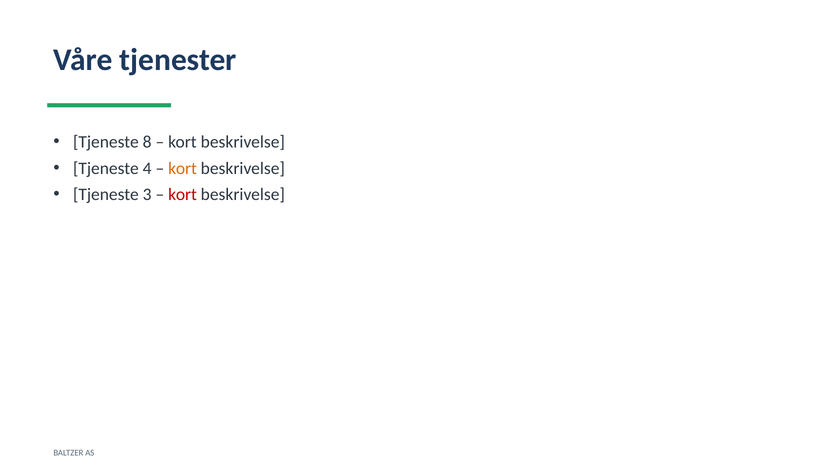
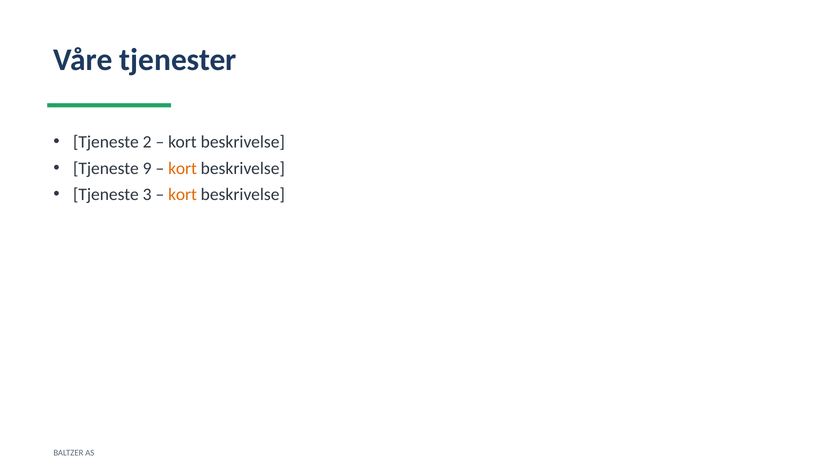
8: 8 -> 2
4: 4 -> 9
kort at (183, 195) colour: red -> orange
